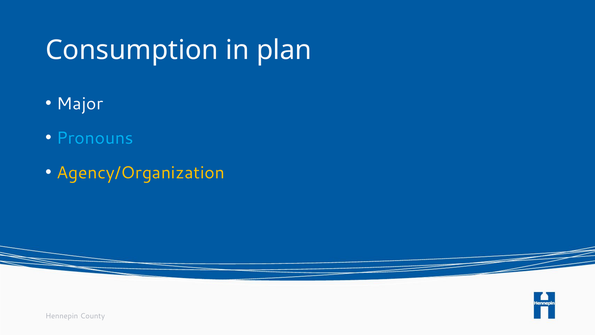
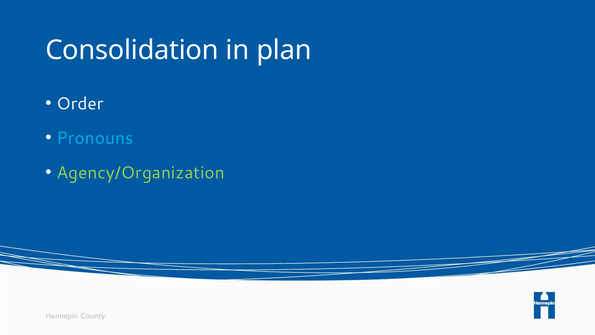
Consumption: Consumption -> Consolidation
Major: Major -> Order
Agency/Organization colour: yellow -> light green
